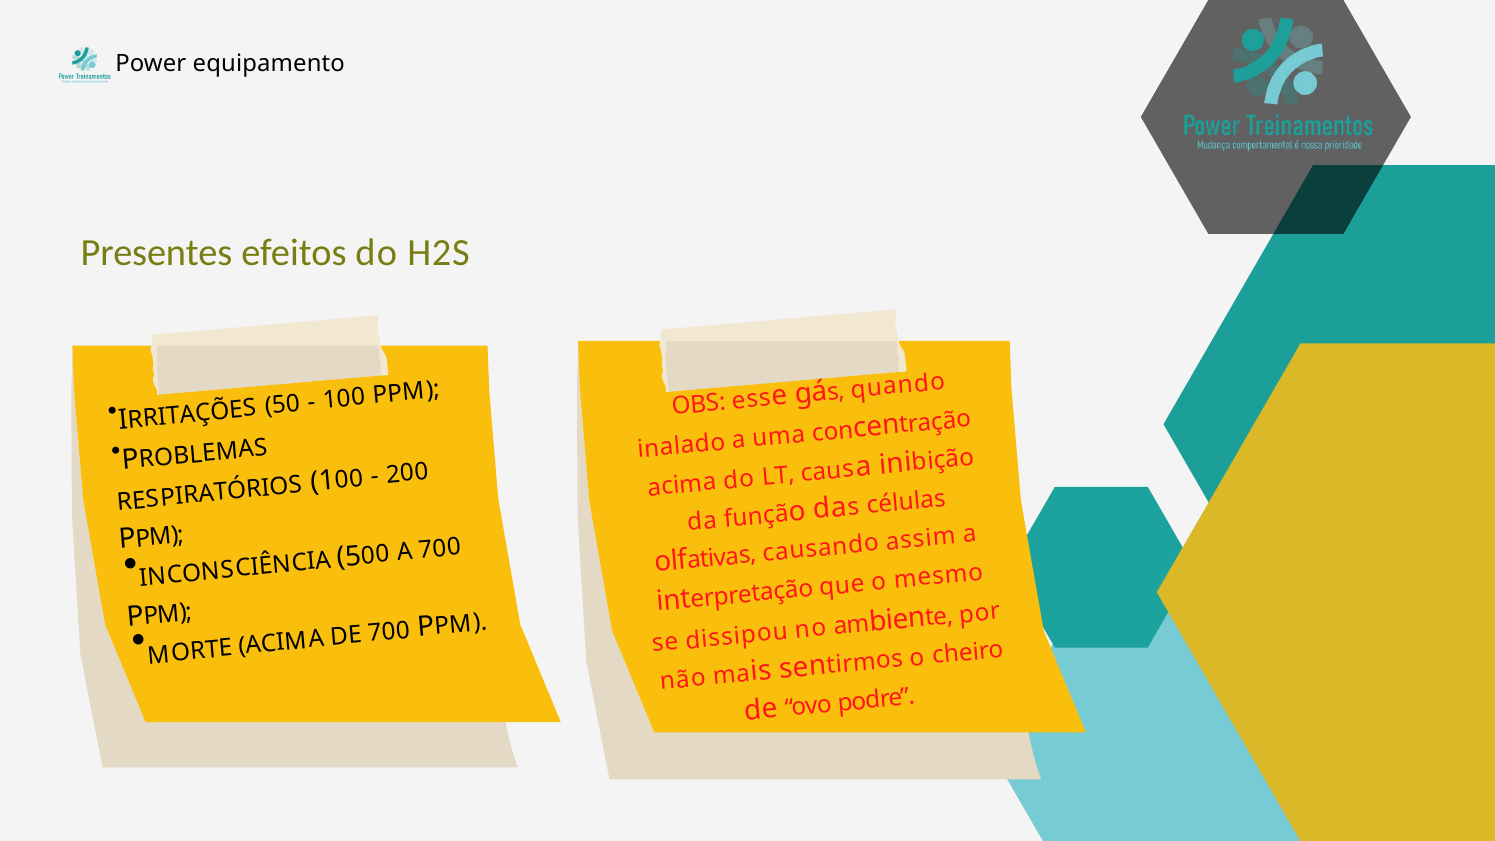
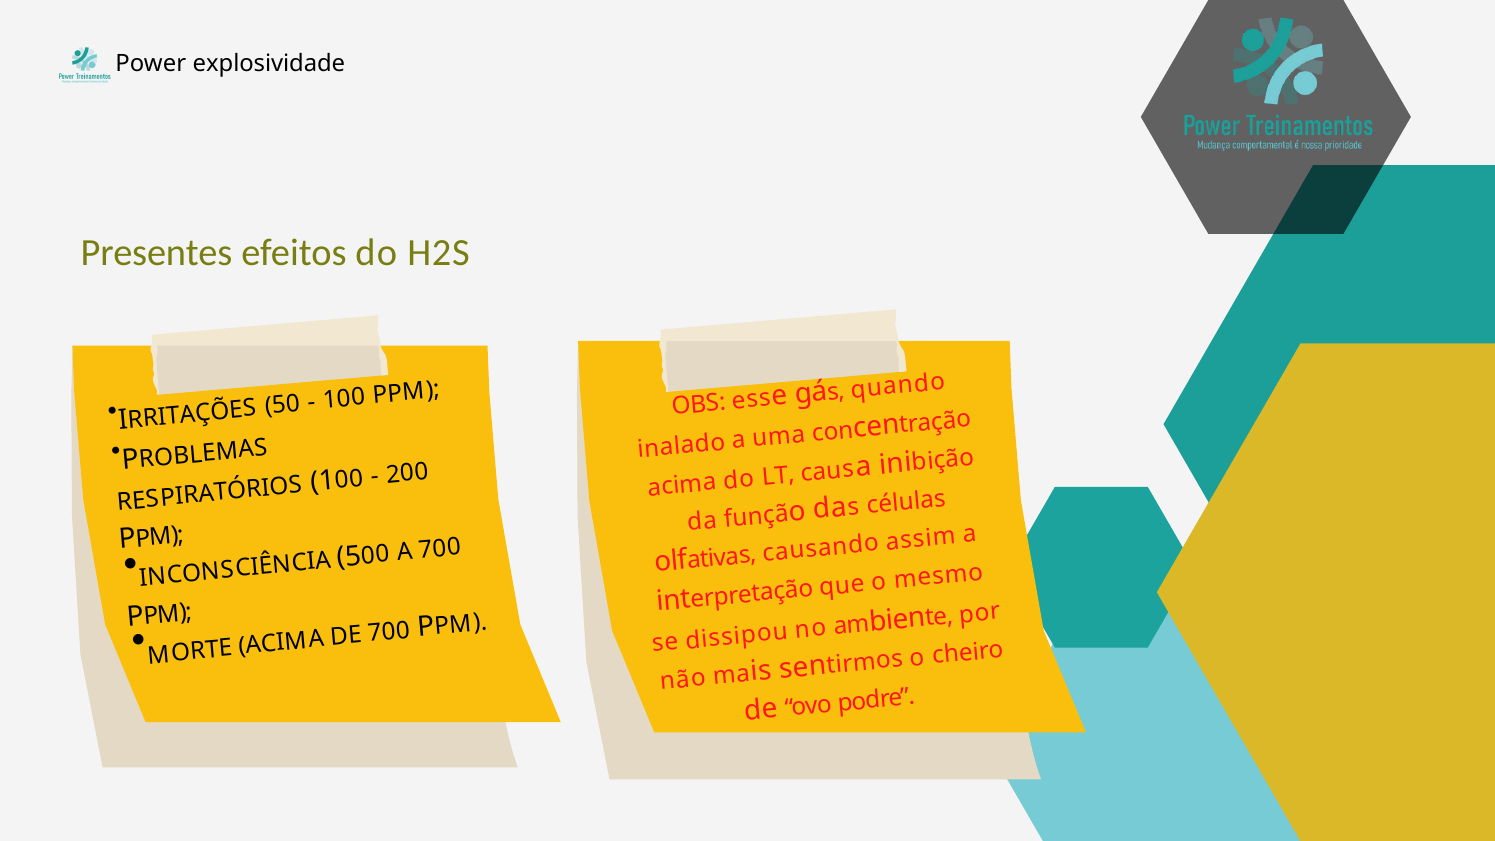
equipamento: equipamento -> explosividade
